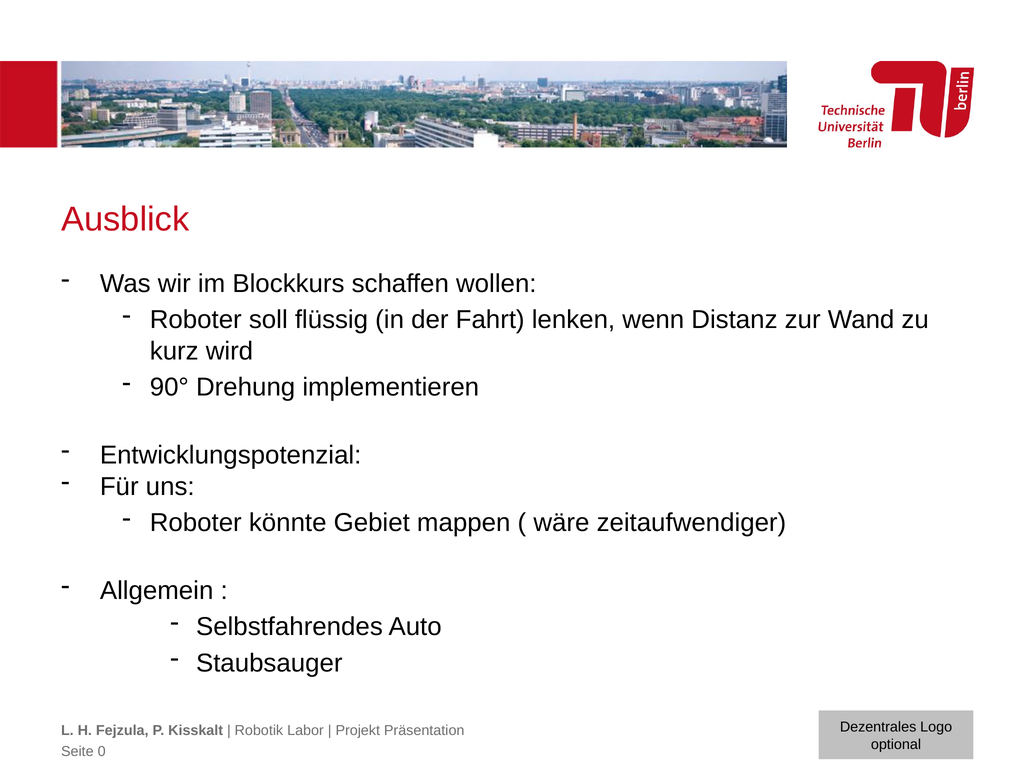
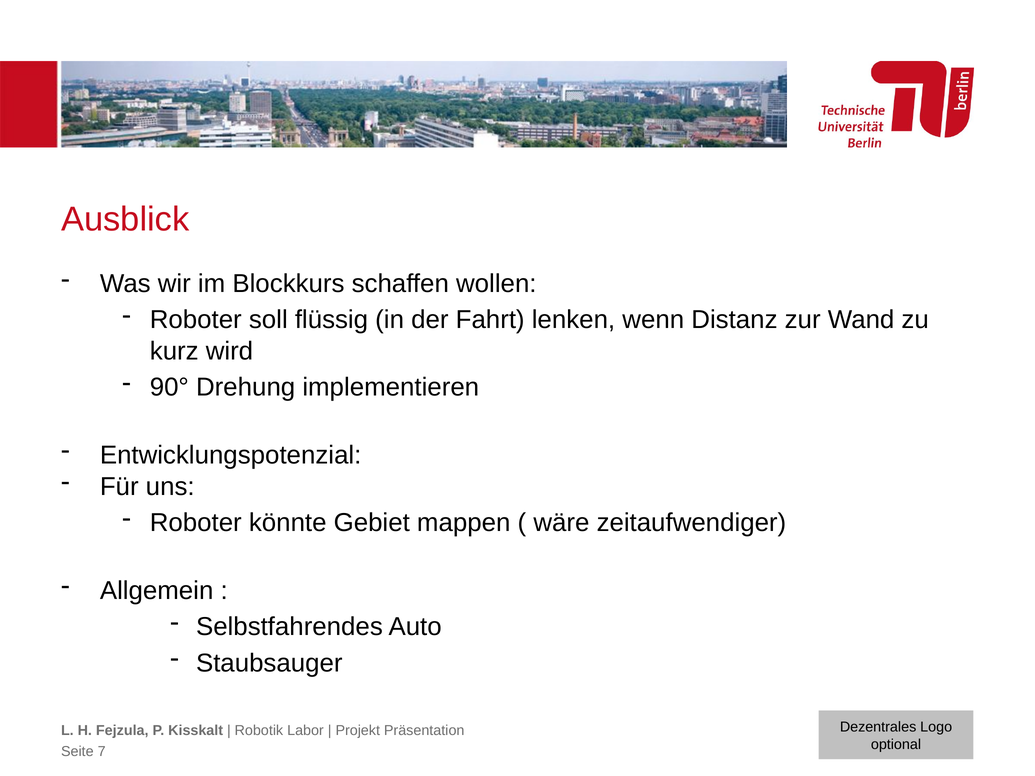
0: 0 -> 7
